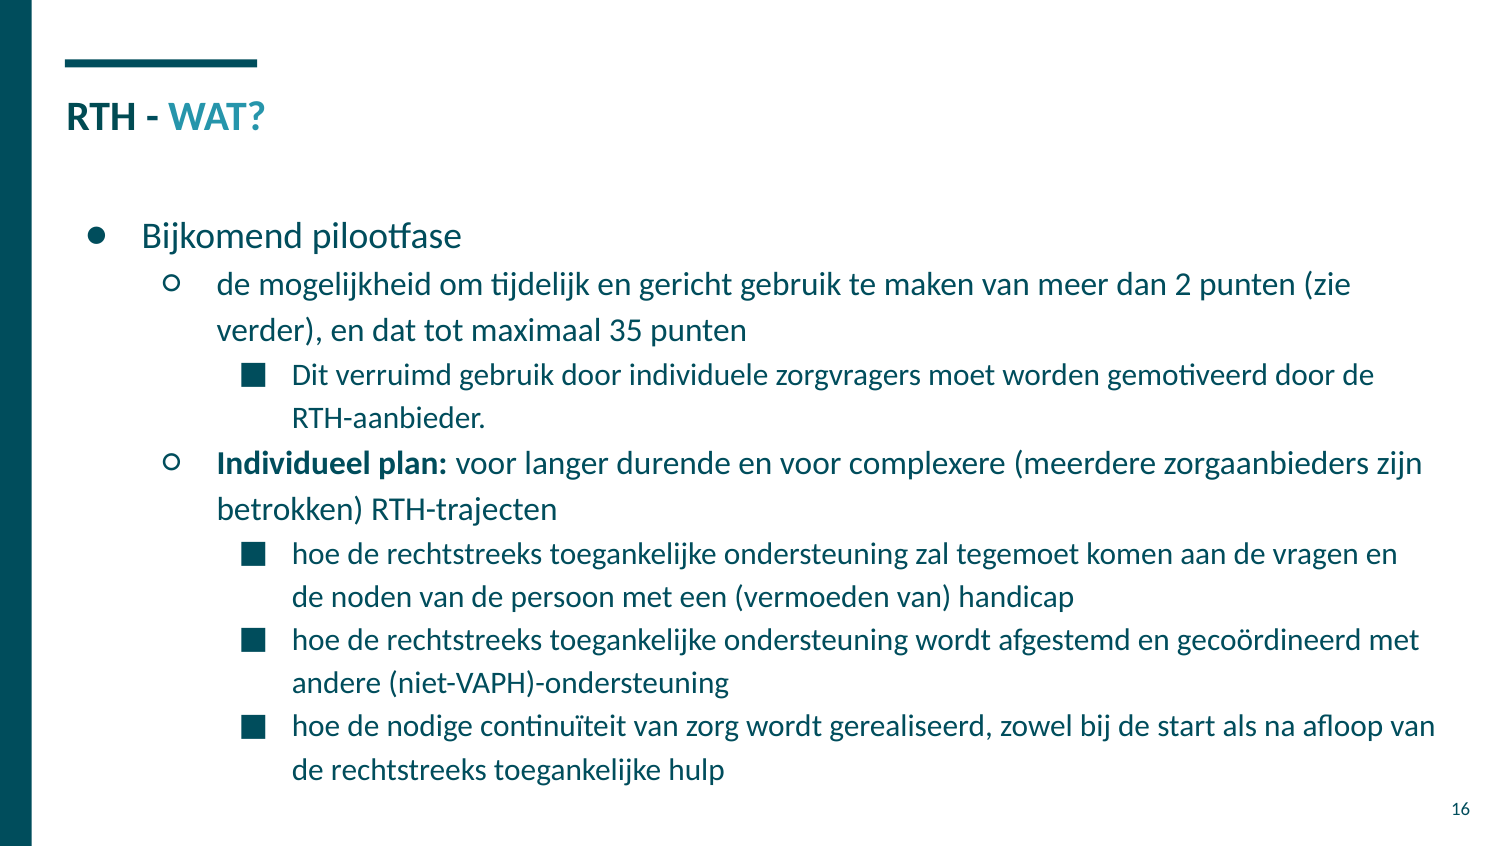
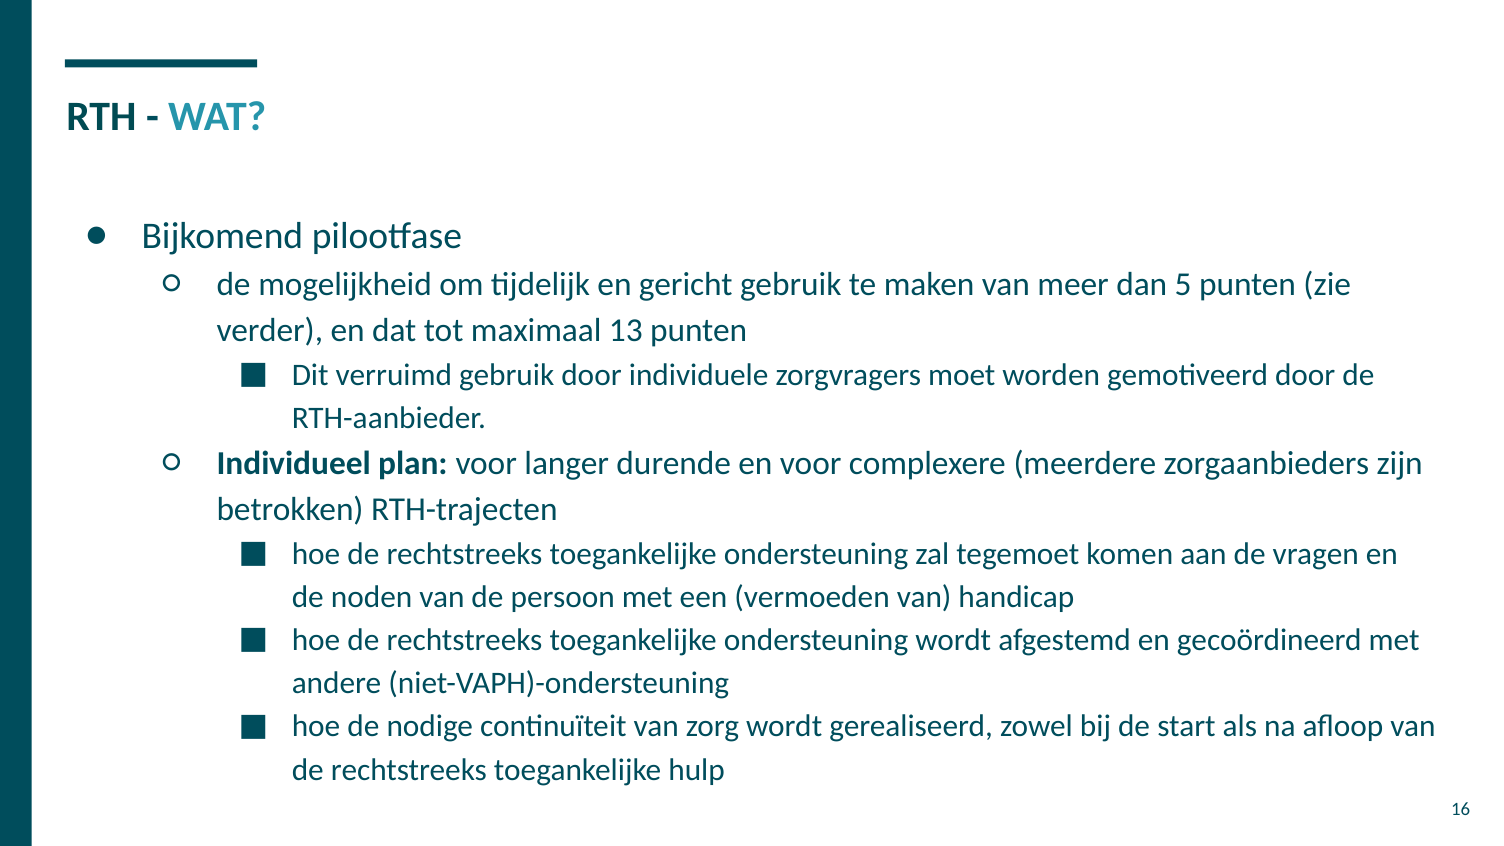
2: 2 -> 5
35: 35 -> 13
